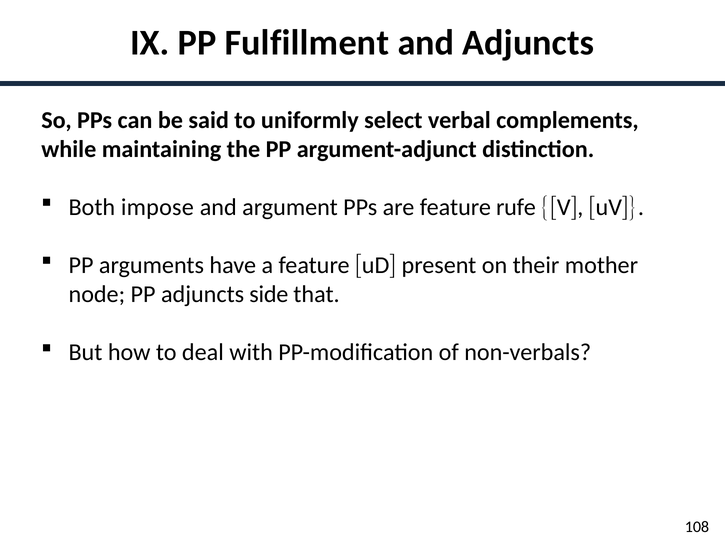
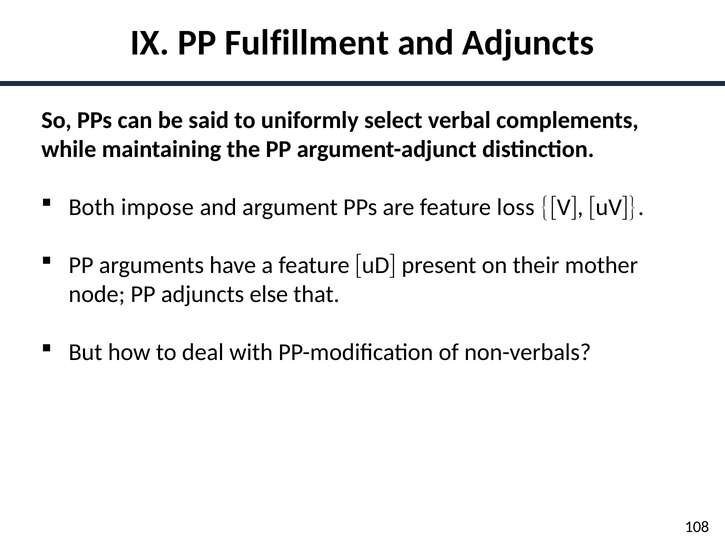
rufe: rufe -> loss
side: side -> else
